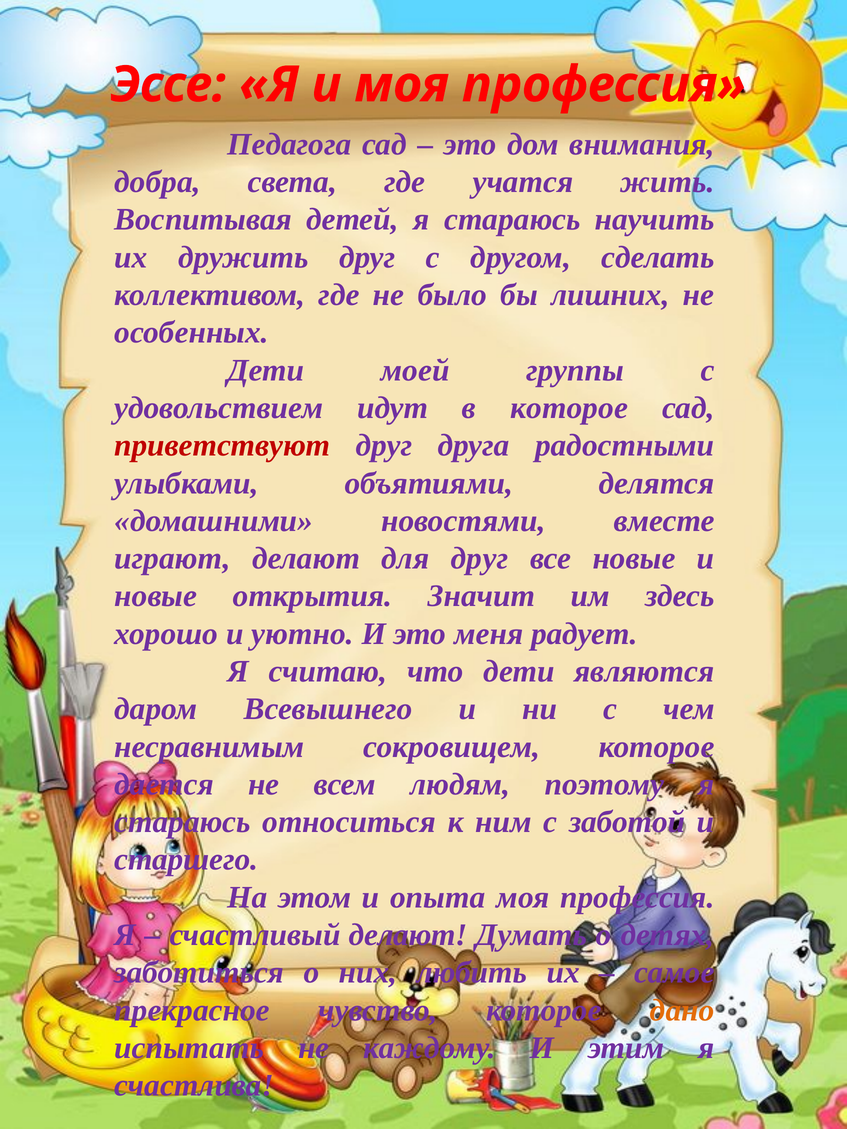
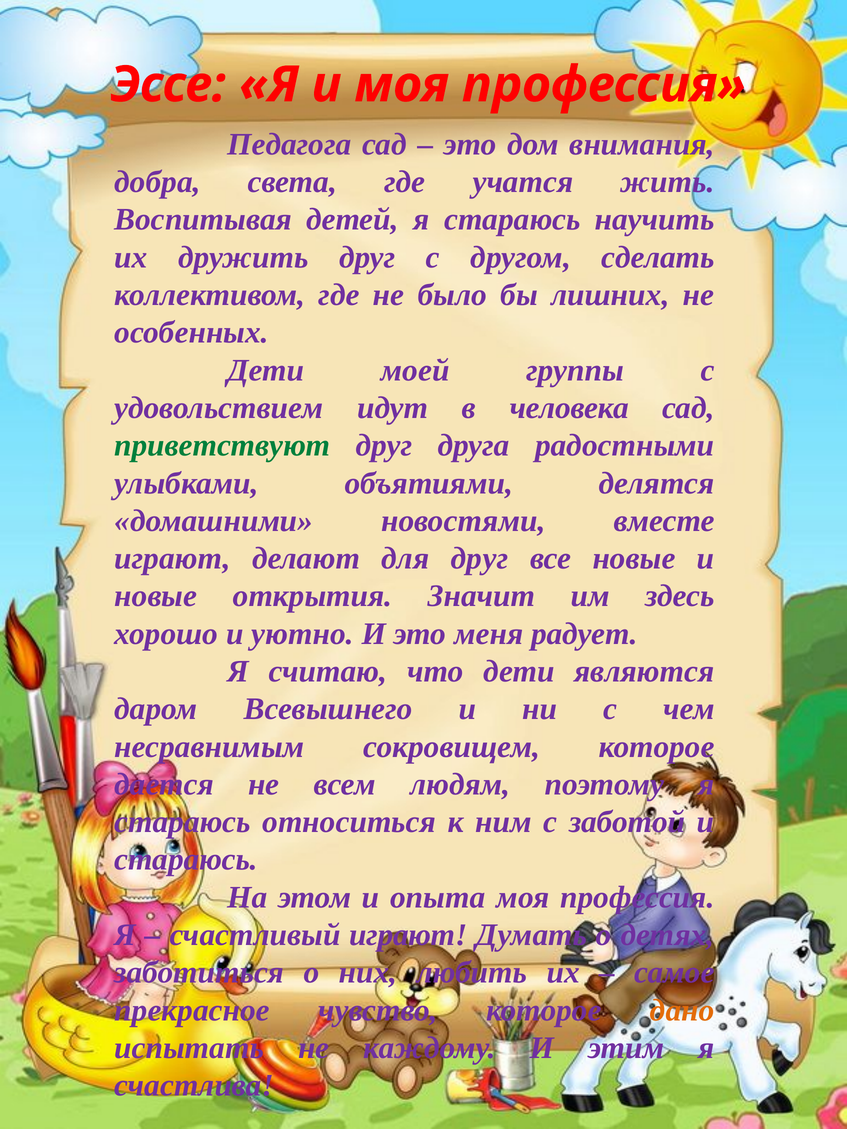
в которое: которое -> человека
приветствуют colour: red -> green
старшего at (186, 860): старшего -> стараюсь
счастливый делают: делают -> играют
